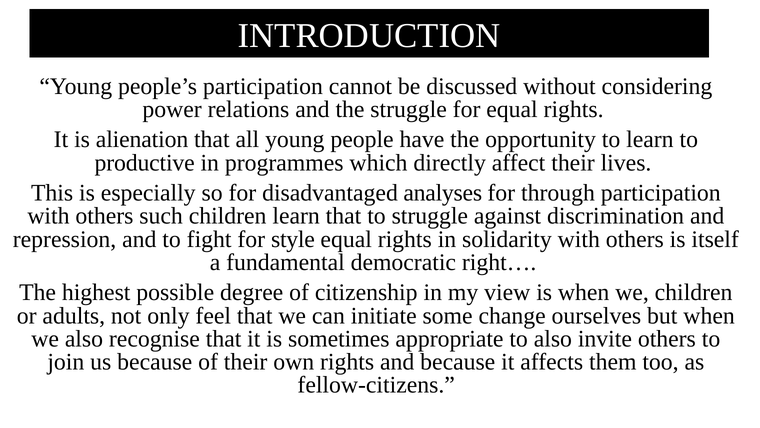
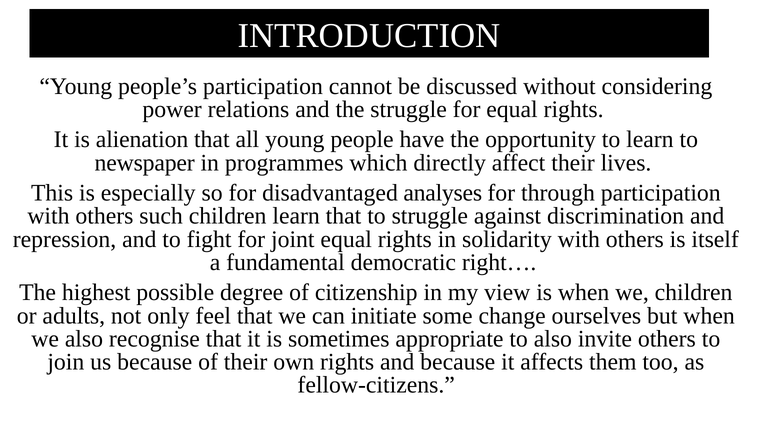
productive: productive -> newspaper
style: style -> joint
